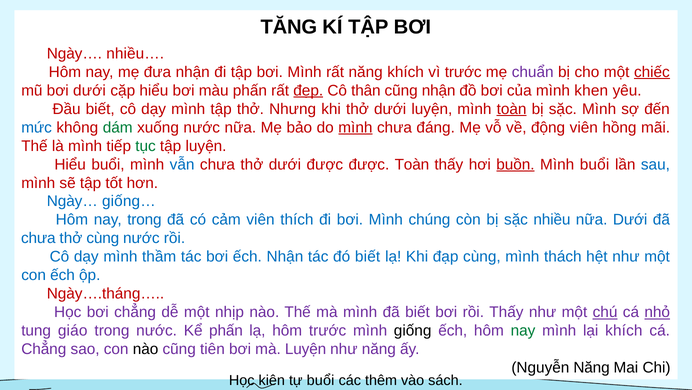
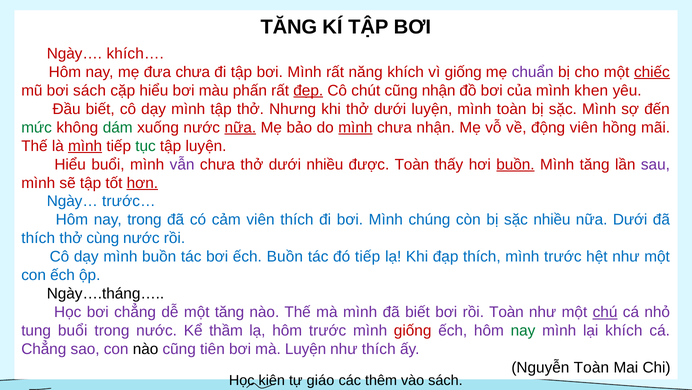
nhiều…: nhiều… -> khích…
đưa nhận: nhận -> chưa
vì trước: trước -> giống
bơi dưới: dưới -> sách
thân: thân -> chút
toàn at (512, 109) underline: present -> none
mức colour: blue -> green
nữa at (240, 127) underline: none -> present
chưa đáng: đáng -> nhận
mình at (85, 146) underline: none -> present
vẫn colour: blue -> purple
dưới được: được -> nhiều
Mình buổi: buổi -> tăng
sau colour: blue -> purple
hơn underline: none -> present
giống…: giống… -> trước…
chưa at (38, 238): chưa -> thích
mình thầm: thầm -> buồn
ếch Nhận: Nhận -> Buồn
đó biết: biết -> tiếp
đạp cùng: cùng -> thích
mình thách: thách -> trước
Ngày….tháng… colour: red -> black
một nhịp: nhịp -> tăng
rồi Thấy: Thấy -> Toàn
nhỏ underline: present -> none
tung giáo: giáo -> buổi
Kể phấn: phấn -> thầm
giống at (413, 330) colour: black -> red
như năng: năng -> thích
Nguyễn Năng: Năng -> Toàn
tự buổi: buổi -> giáo
